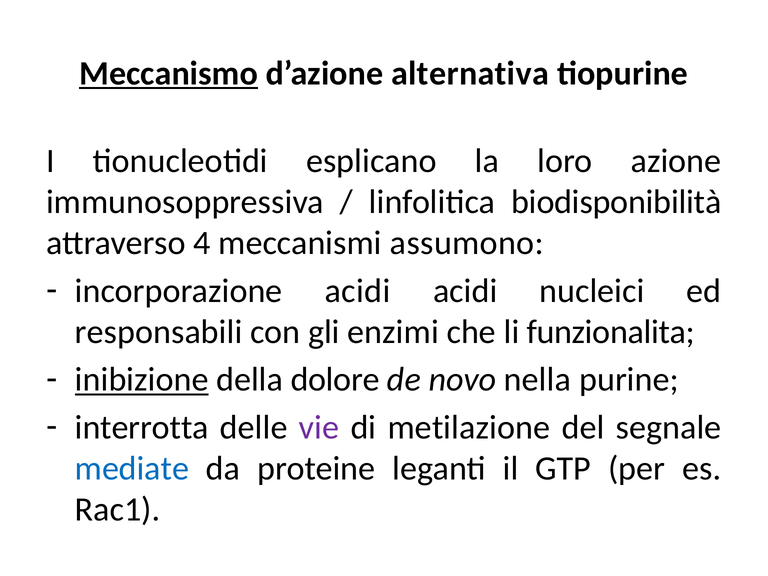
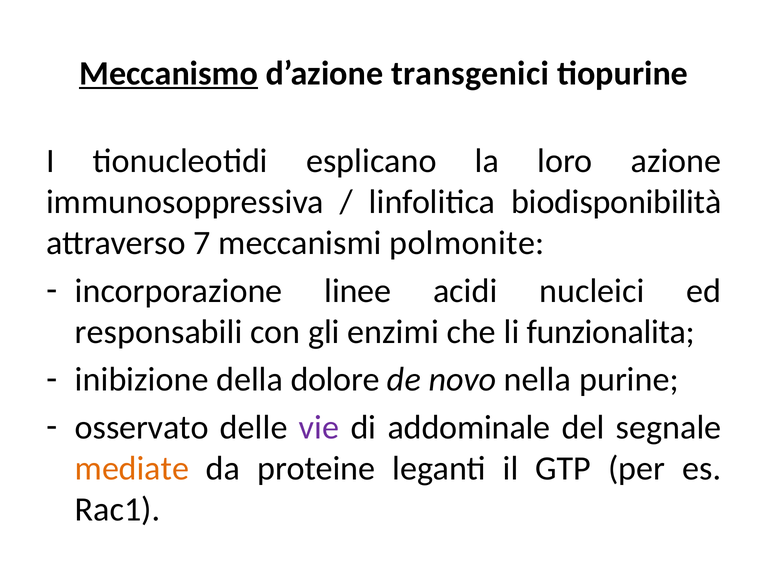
alternativa: alternativa -> transgenici
4: 4 -> 7
assumono: assumono -> polmonite
incorporazione acidi: acidi -> linee
inibizione underline: present -> none
interrotta: interrotta -> osservato
metilazione: metilazione -> addominale
mediate colour: blue -> orange
